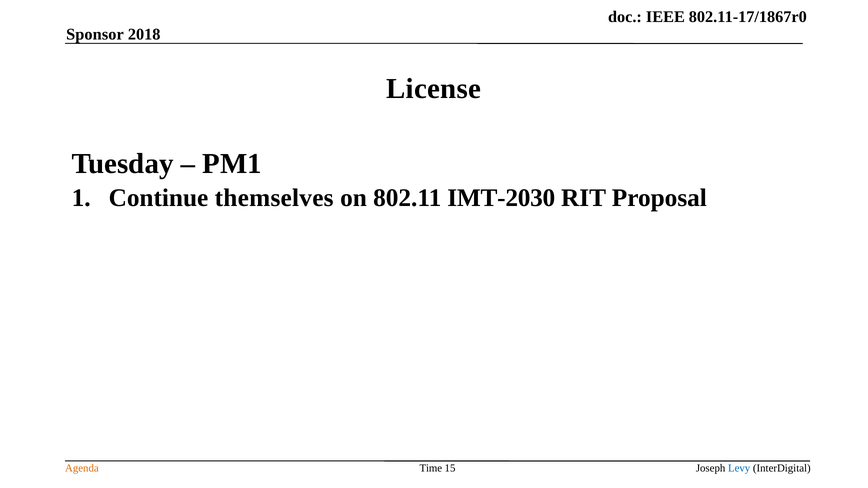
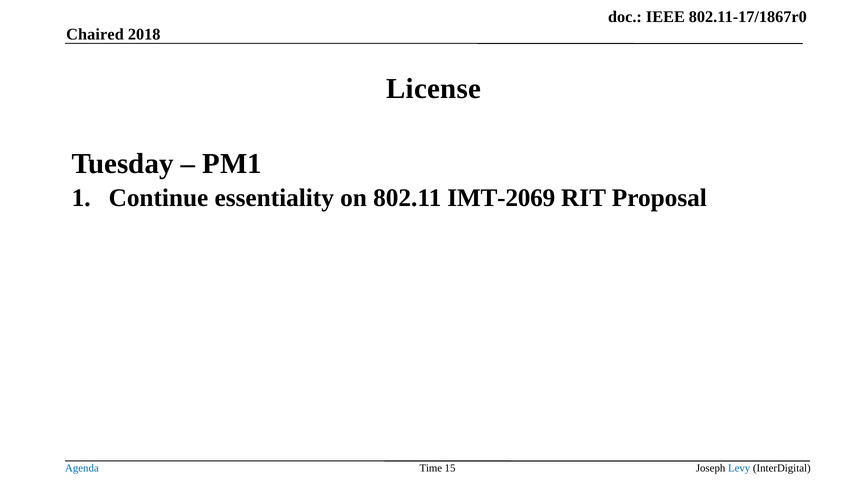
Sponsor: Sponsor -> Chaired
themselves: themselves -> essentiality
IMT-2030: IMT-2030 -> IMT-2069
Agenda colour: orange -> blue
